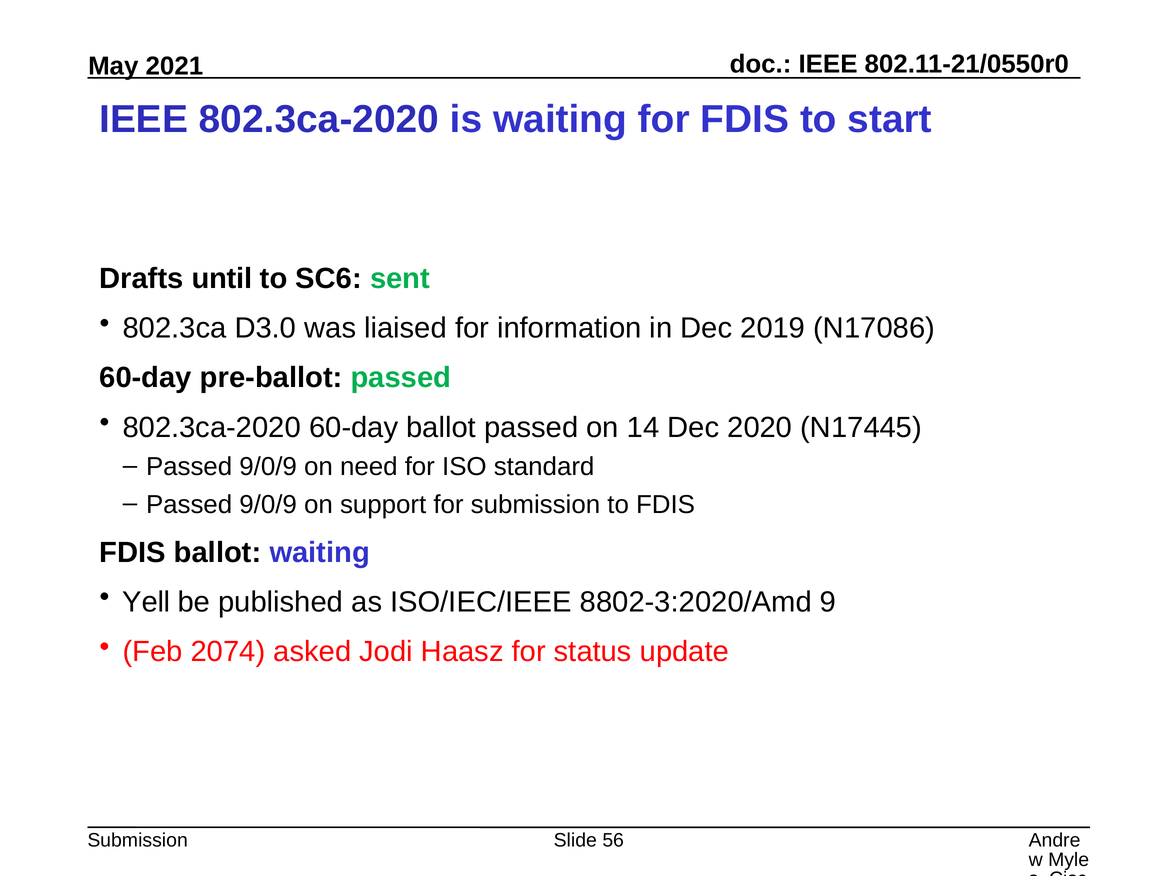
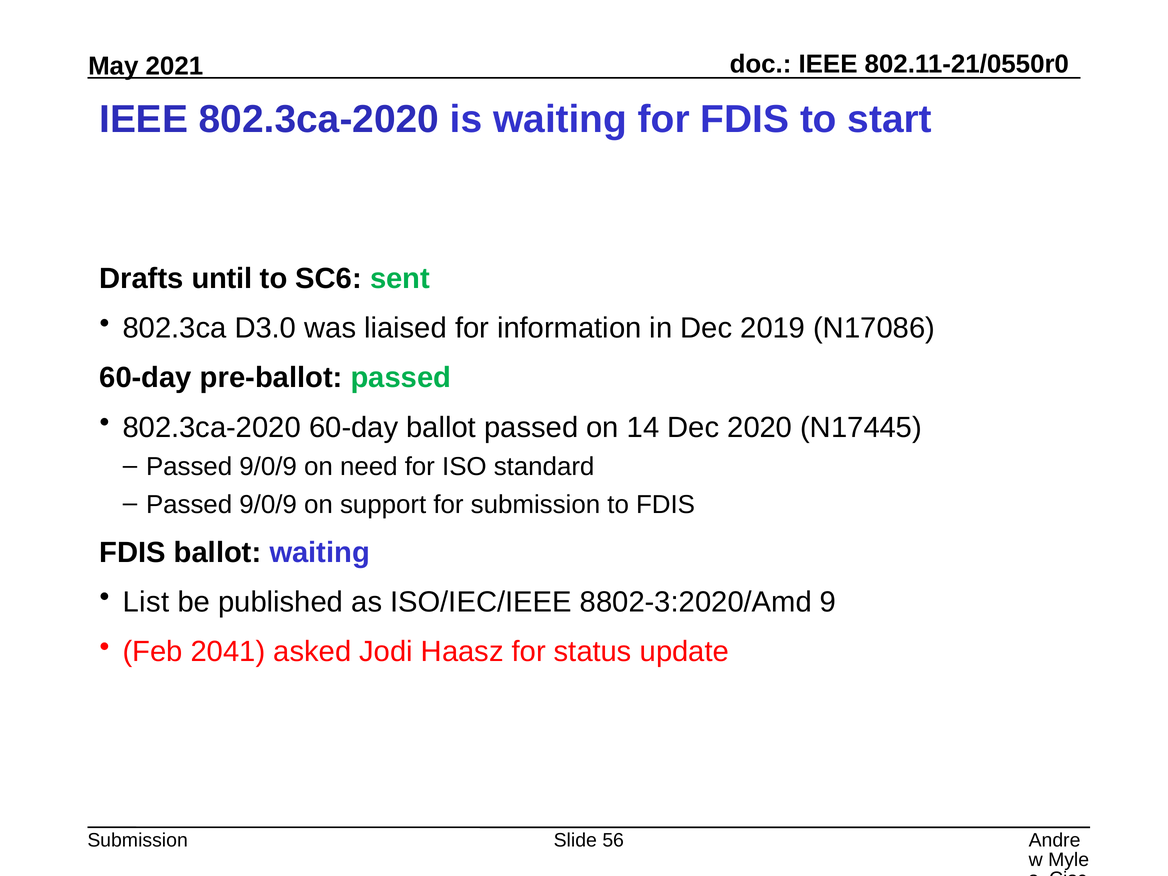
Yell: Yell -> List
2074: 2074 -> 2041
